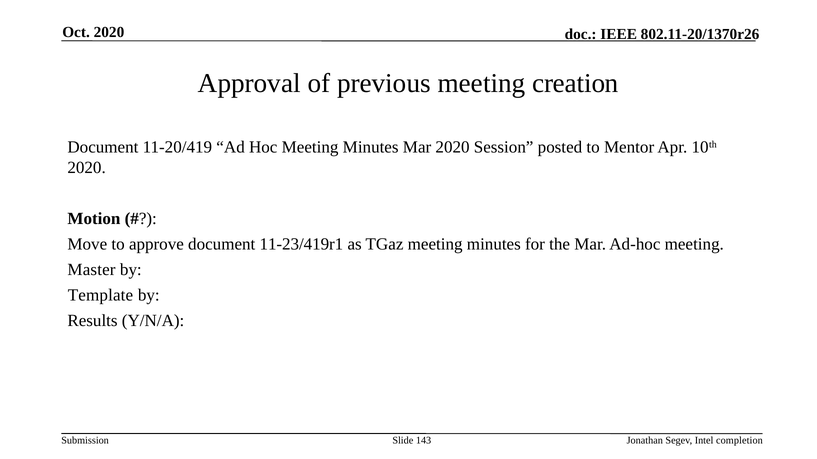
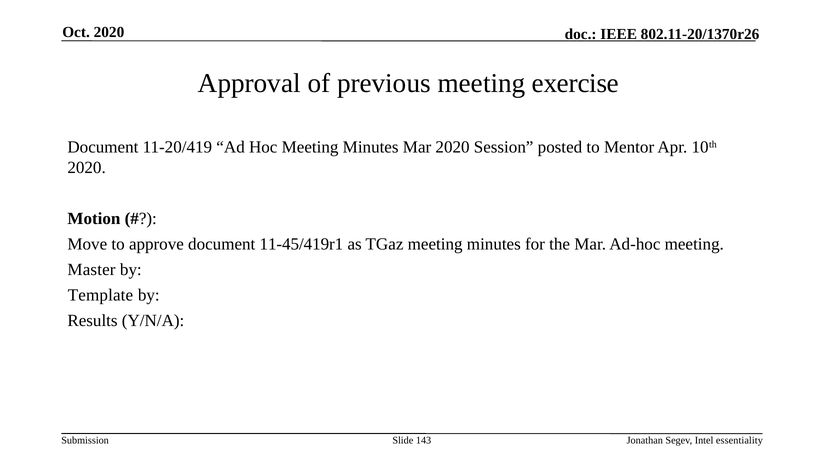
creation: creation -> exercise
11-23/419r1: 11-23/419r1 -> 11-45/419r1
completion: completion -> essentiality
